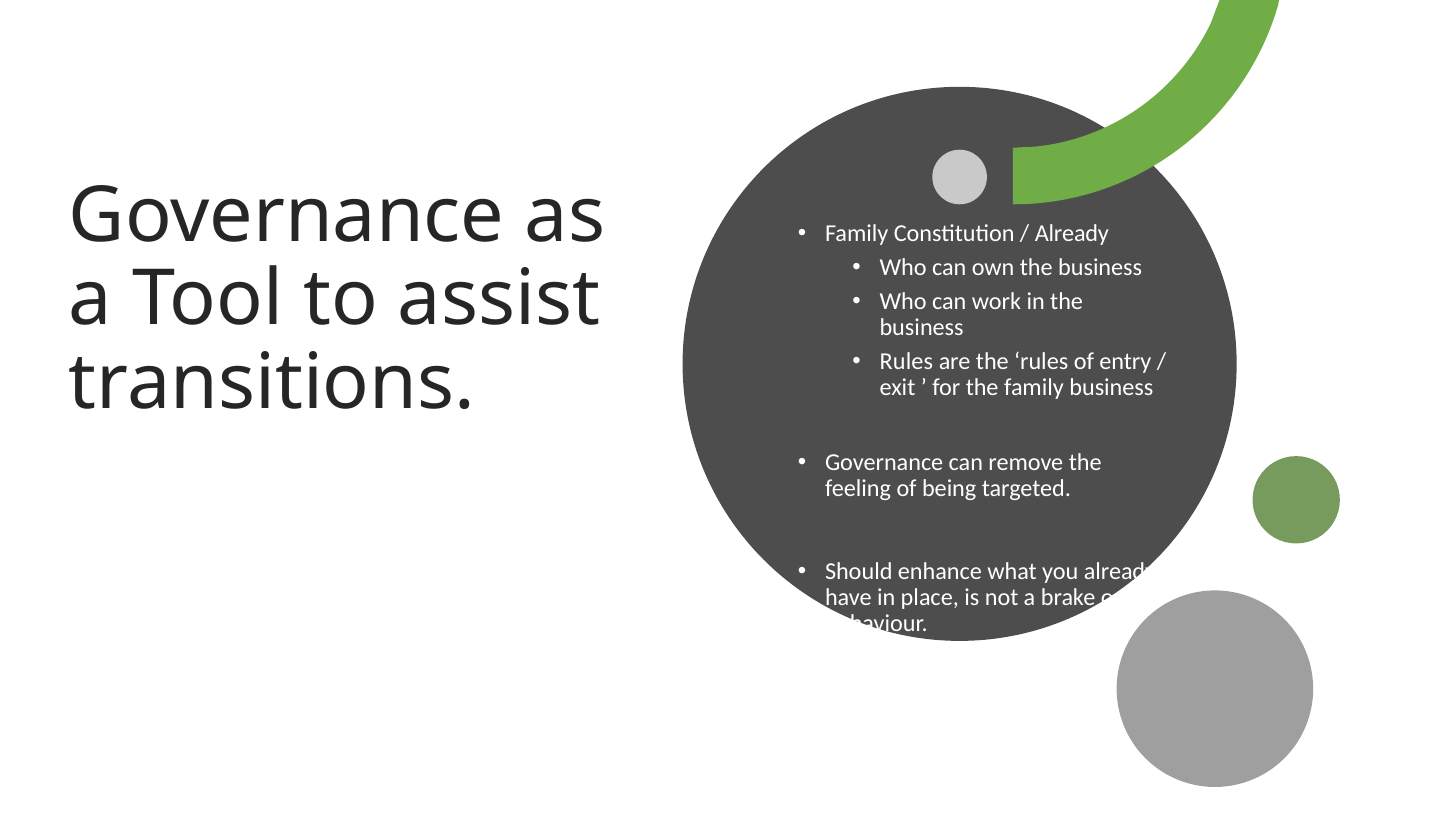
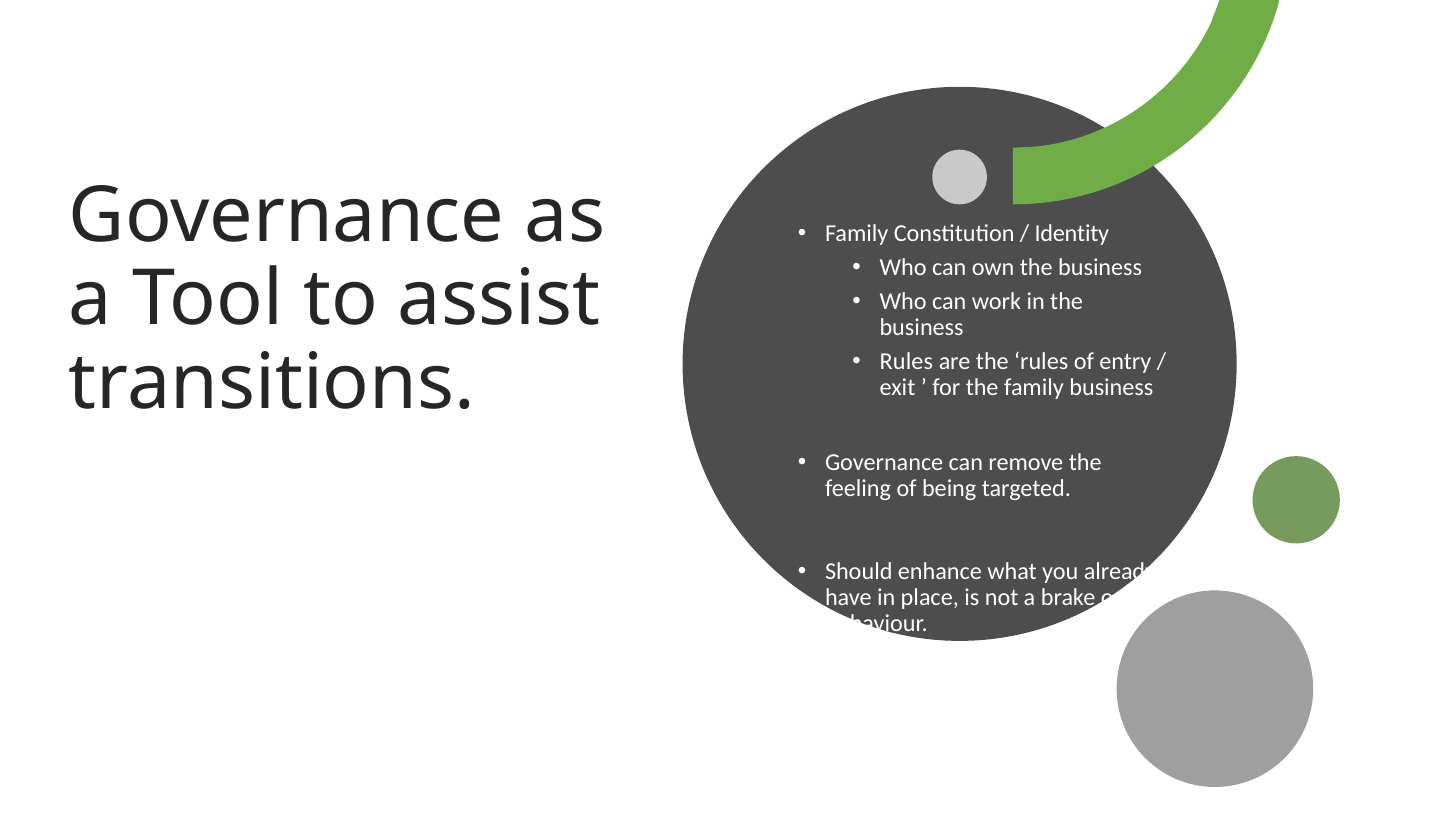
Already at (1072, 234): Already -> Identity
